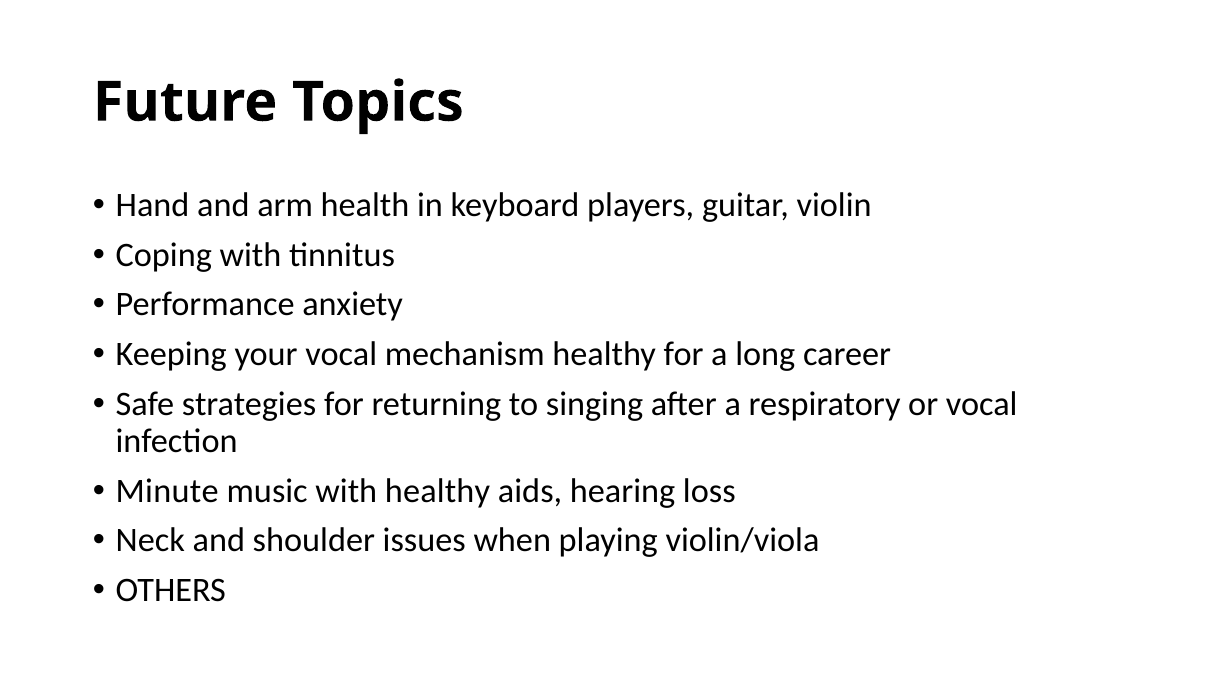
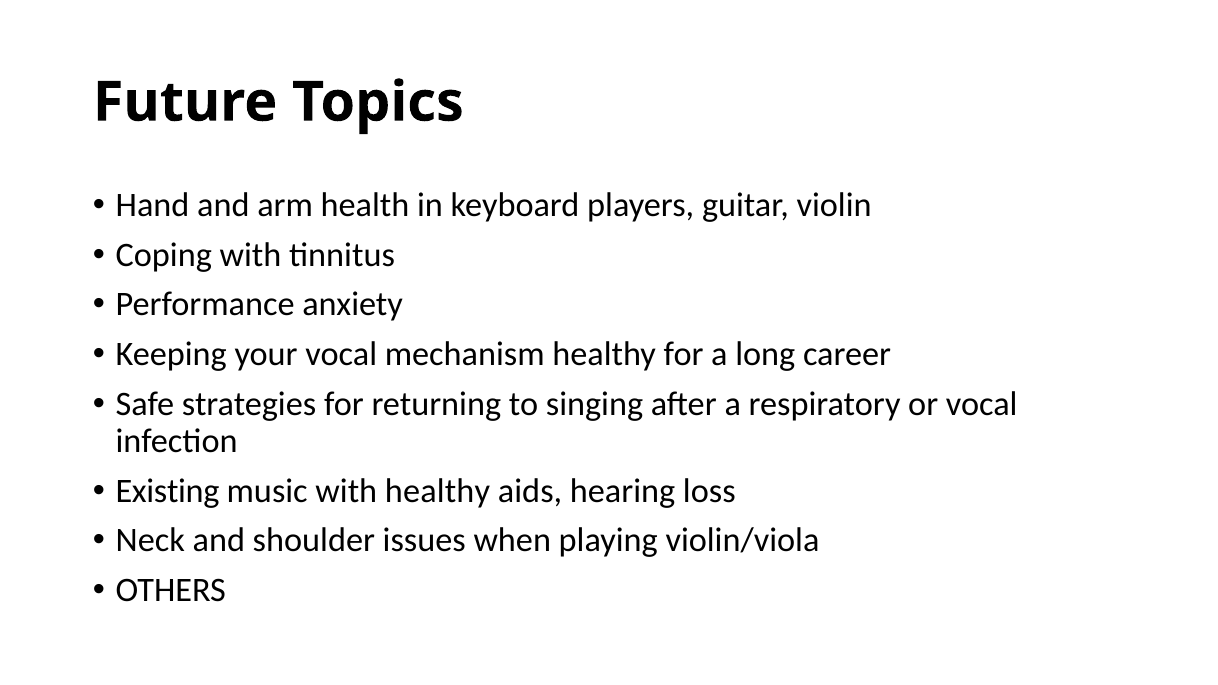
Minute: Minute -> Existing
